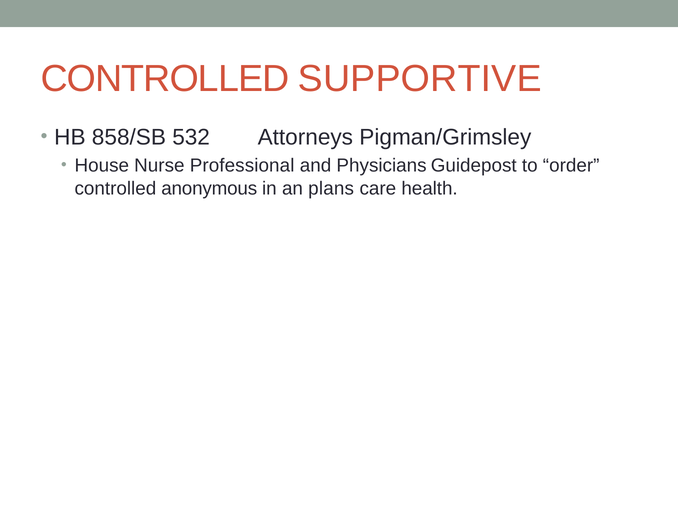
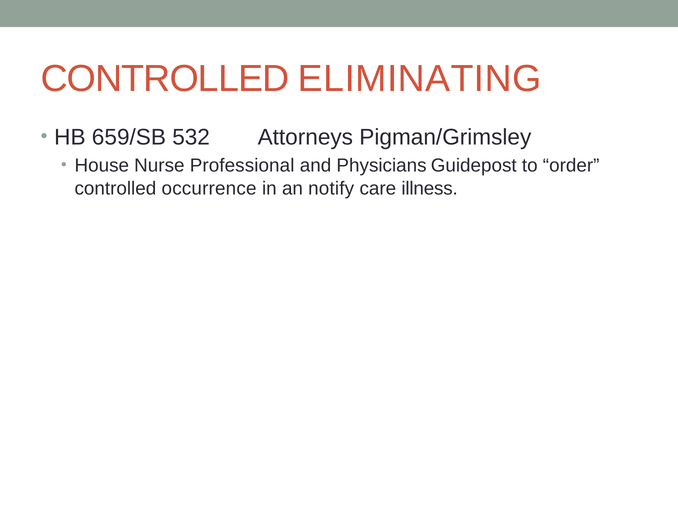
SUPPORTIVE: SUPPORTIVE -> ELIMINATING
858/SB: 858/SB -> 659/SB
anonymous: anonymous -> occurrence
plans: plans -> notify
health: health -> illness
